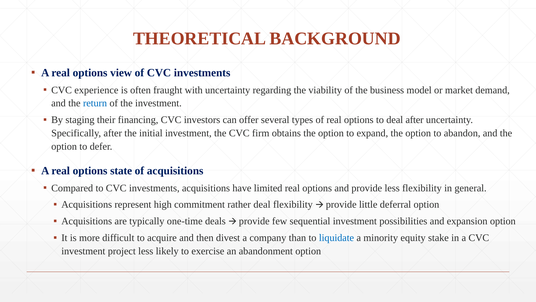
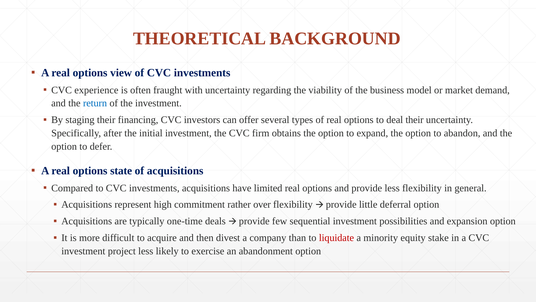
deal after: after -> their
rather deal: deal -> over
liquidate colour: blue -> red
